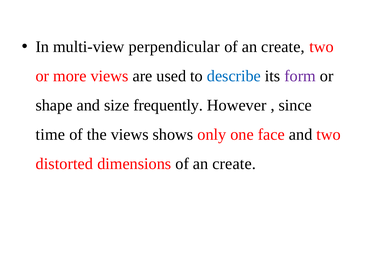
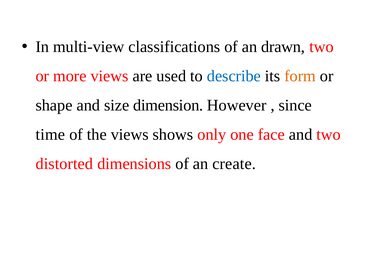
perpendicular: perpendicular -> classifications
create at (283, 47): create -> drawn
form colour: purple -> orange
frequently: frequently -> dimension
